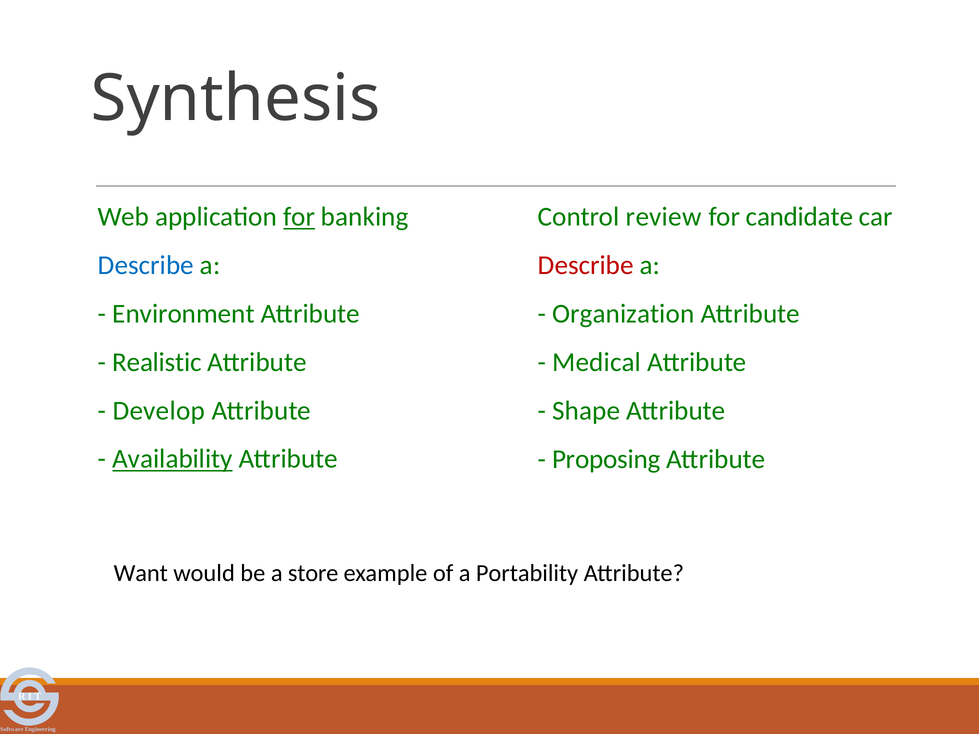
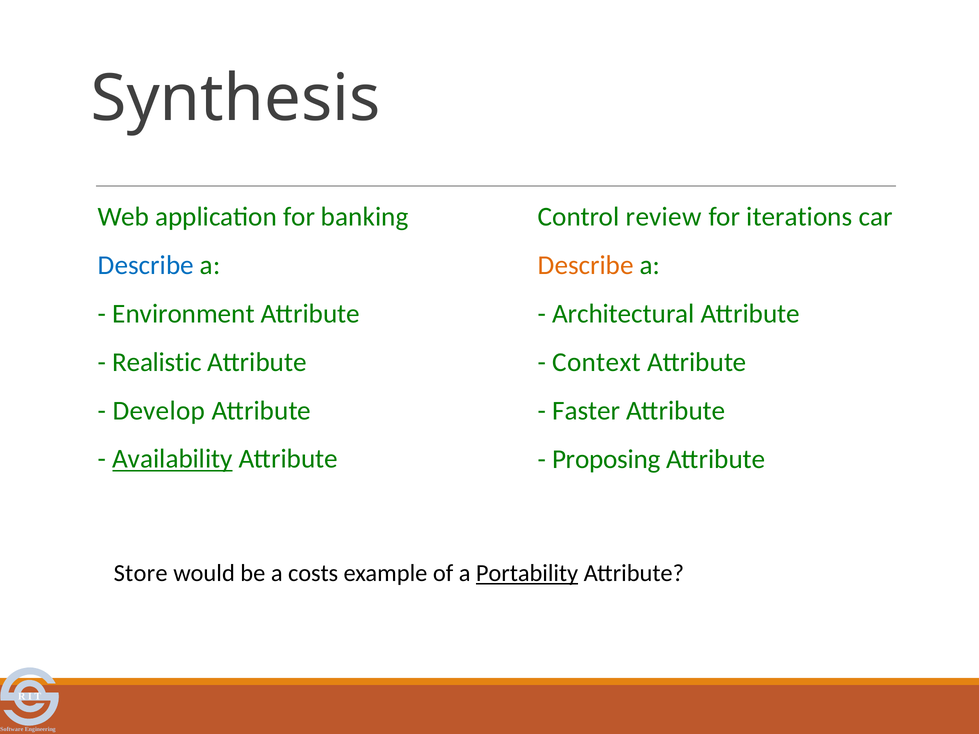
for at (299, 217) underline: present -> none
candidate: candidate -> iterations
Describe at (586, 265) colour: red -> orange
Organization: Organization -> Architectural
Medical: Medical -> Context
Shape: Shape -> Faster
Want: Want -> Store
store: store -> costs
Portability underline: none -> present
